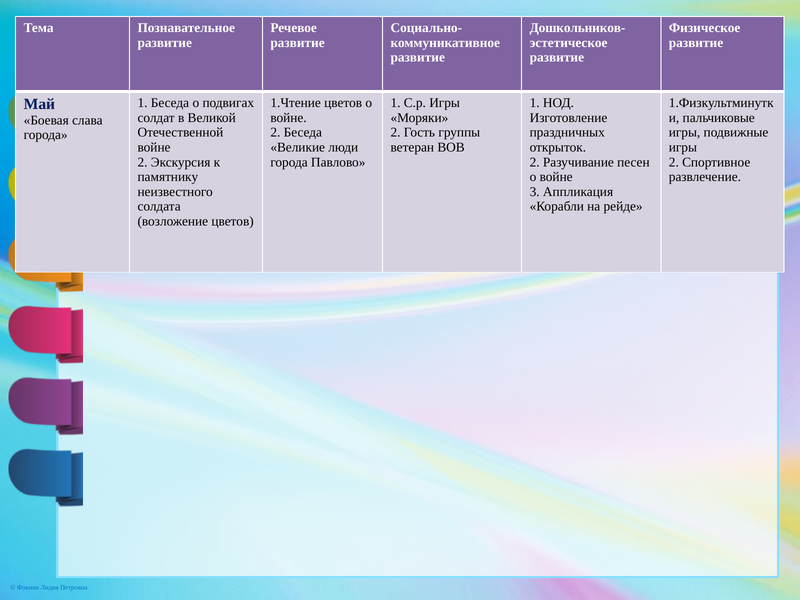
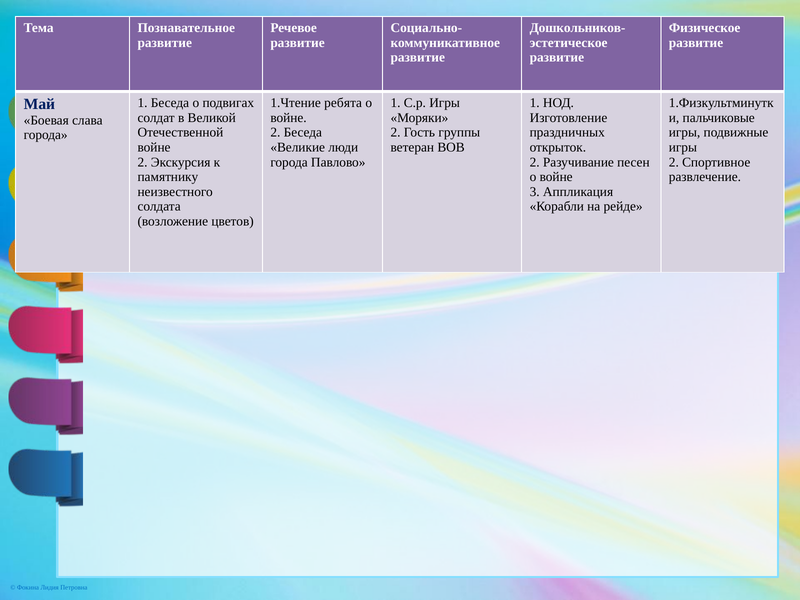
1.Чтение цветов: цветов -> ребята
